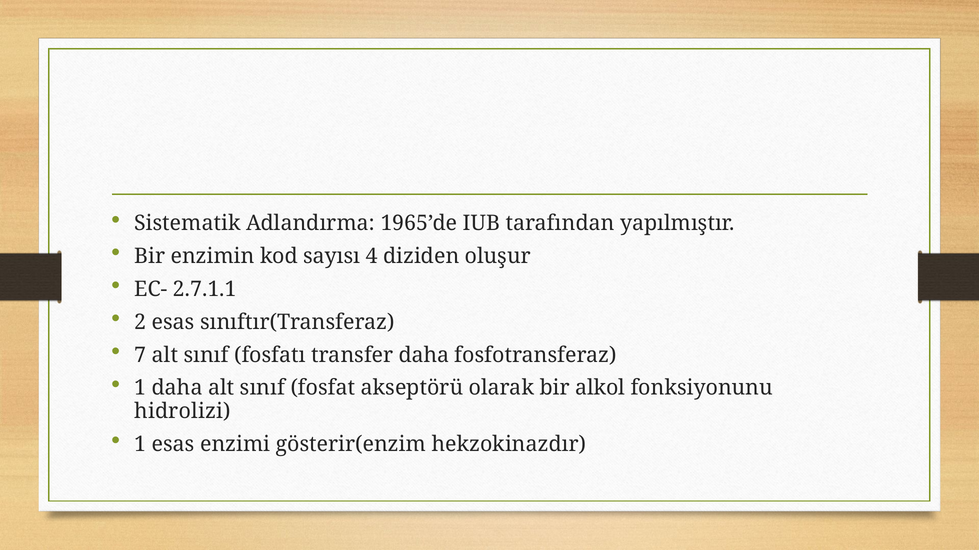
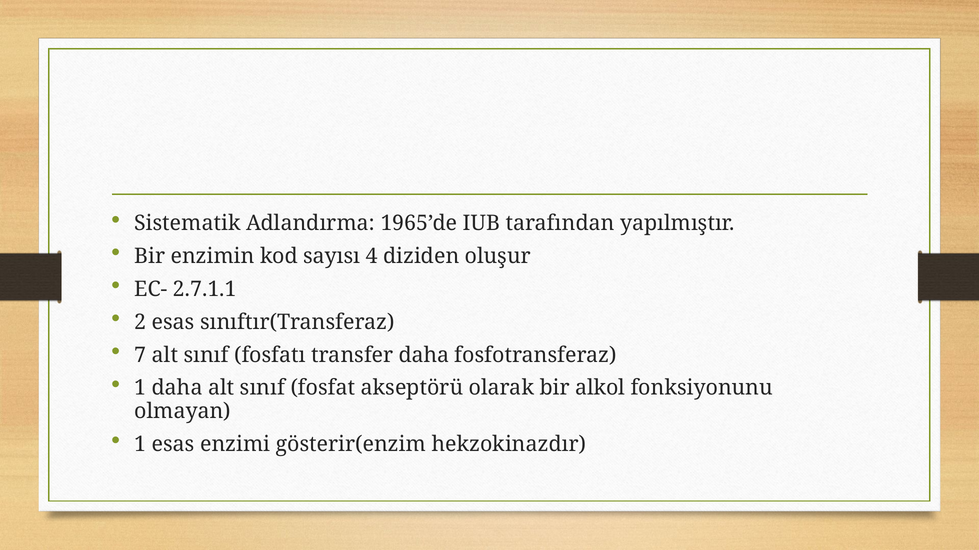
hidrolizi: hidrolizi -> olmayan
